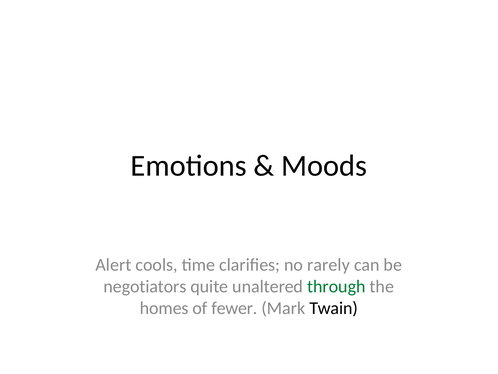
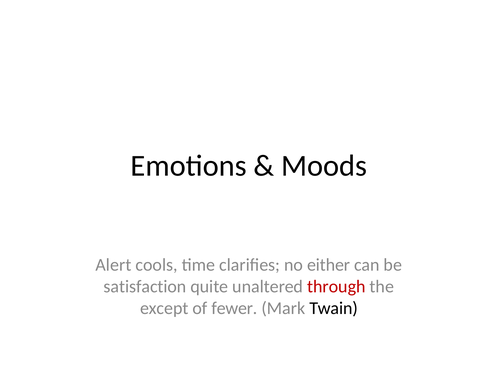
rarely: rarely -> either
negotiators: negotiators -> satisfaction
through colour: green -> red
homes: homes -> except
